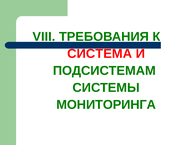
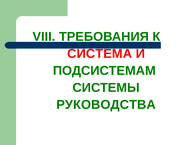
МОНИТОРИНГА: МОНИТОРИНГА -> РУКОВОДСТВА
